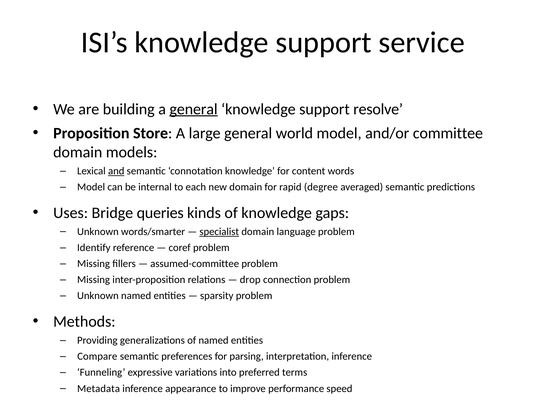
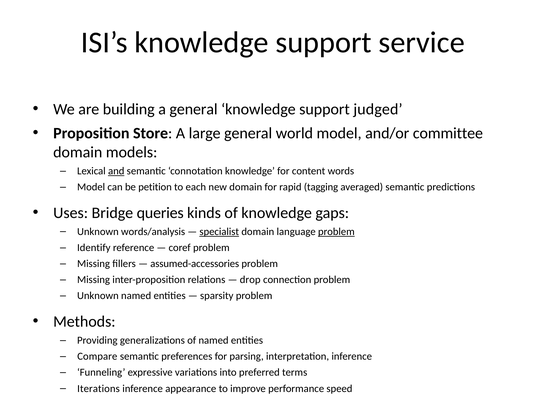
general at (194, 109) underline: present -> none
resolve: resolve -> judged
internal: internal -> petition
degree: degree -> tagging
words/smarter: words/smarter -> words/analysis
problem at (336, 231) underline: none -> present
assumed-committee: assumed-committee -> assumed-accessories
Metadata: Metadata -> Iterations
